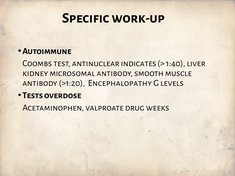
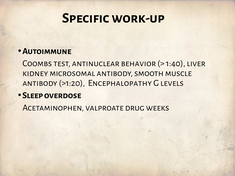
indicates: indicates -> behavior
Tests: Tests -> Sleep
